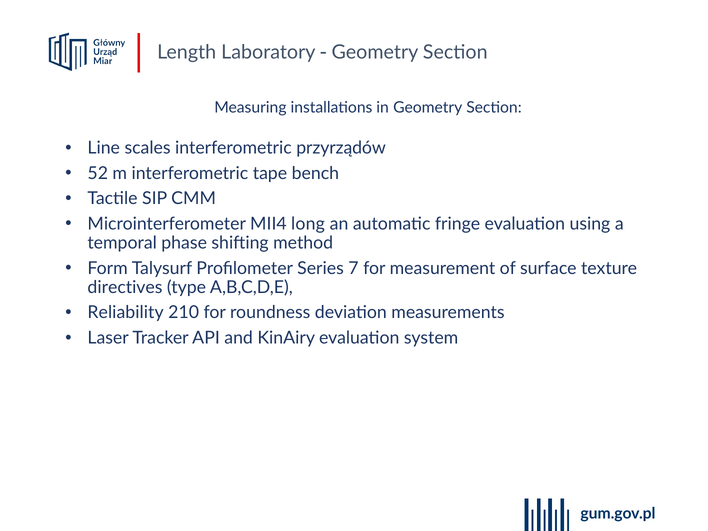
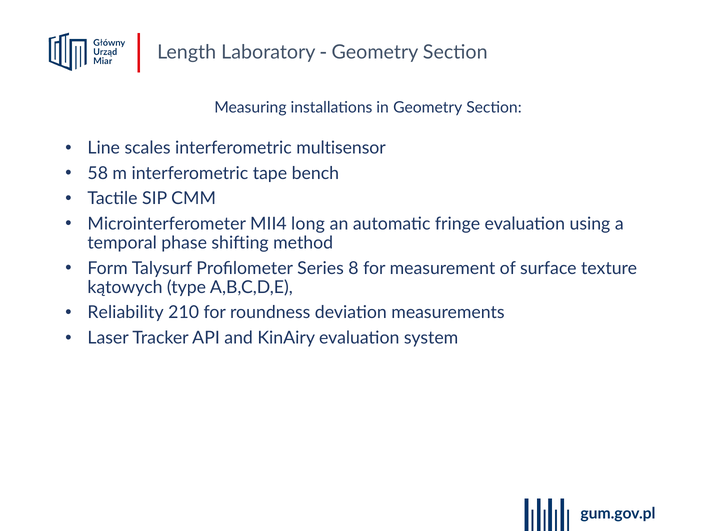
przyrządów: przyrządów -> multisensor
52: 52 -> 58
7: 7 -> 8
directives: directives -> kątowych
